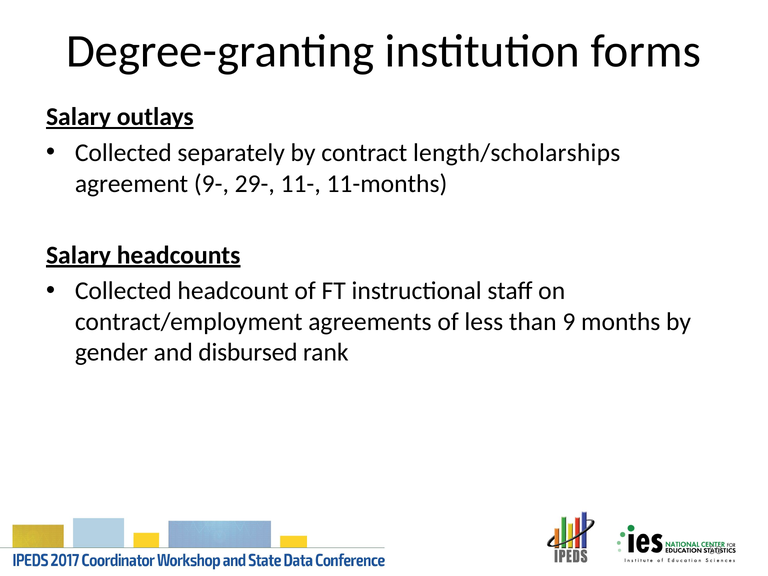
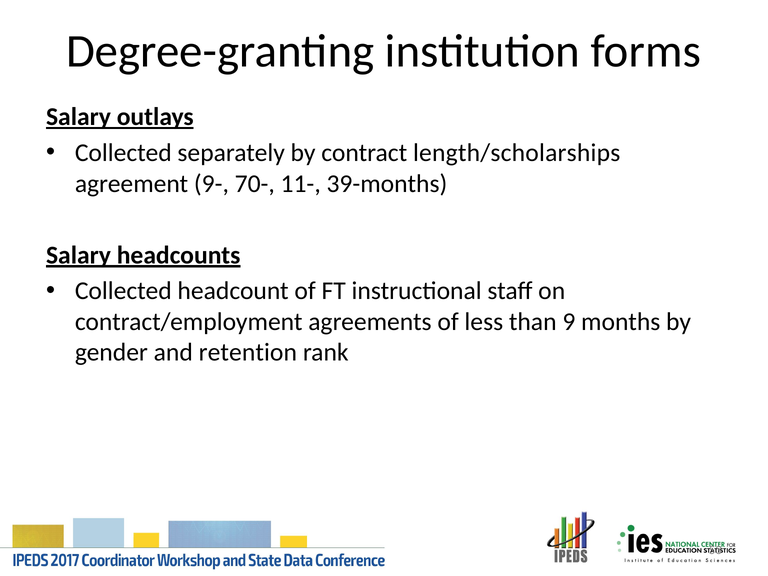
29-: 29- -> 70-
11-months: 11-months -> 39-months
disbursed: disbursed -> retention
